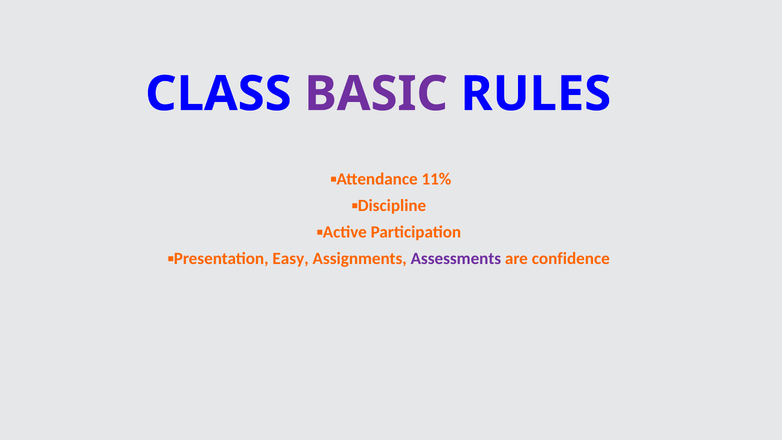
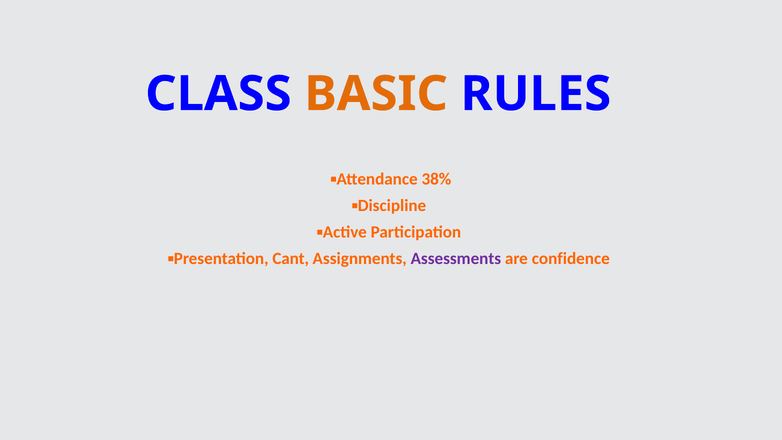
BASIC colour: purple -> orange
11%: 11% -> 38%
Easy: Easy -> Cant
